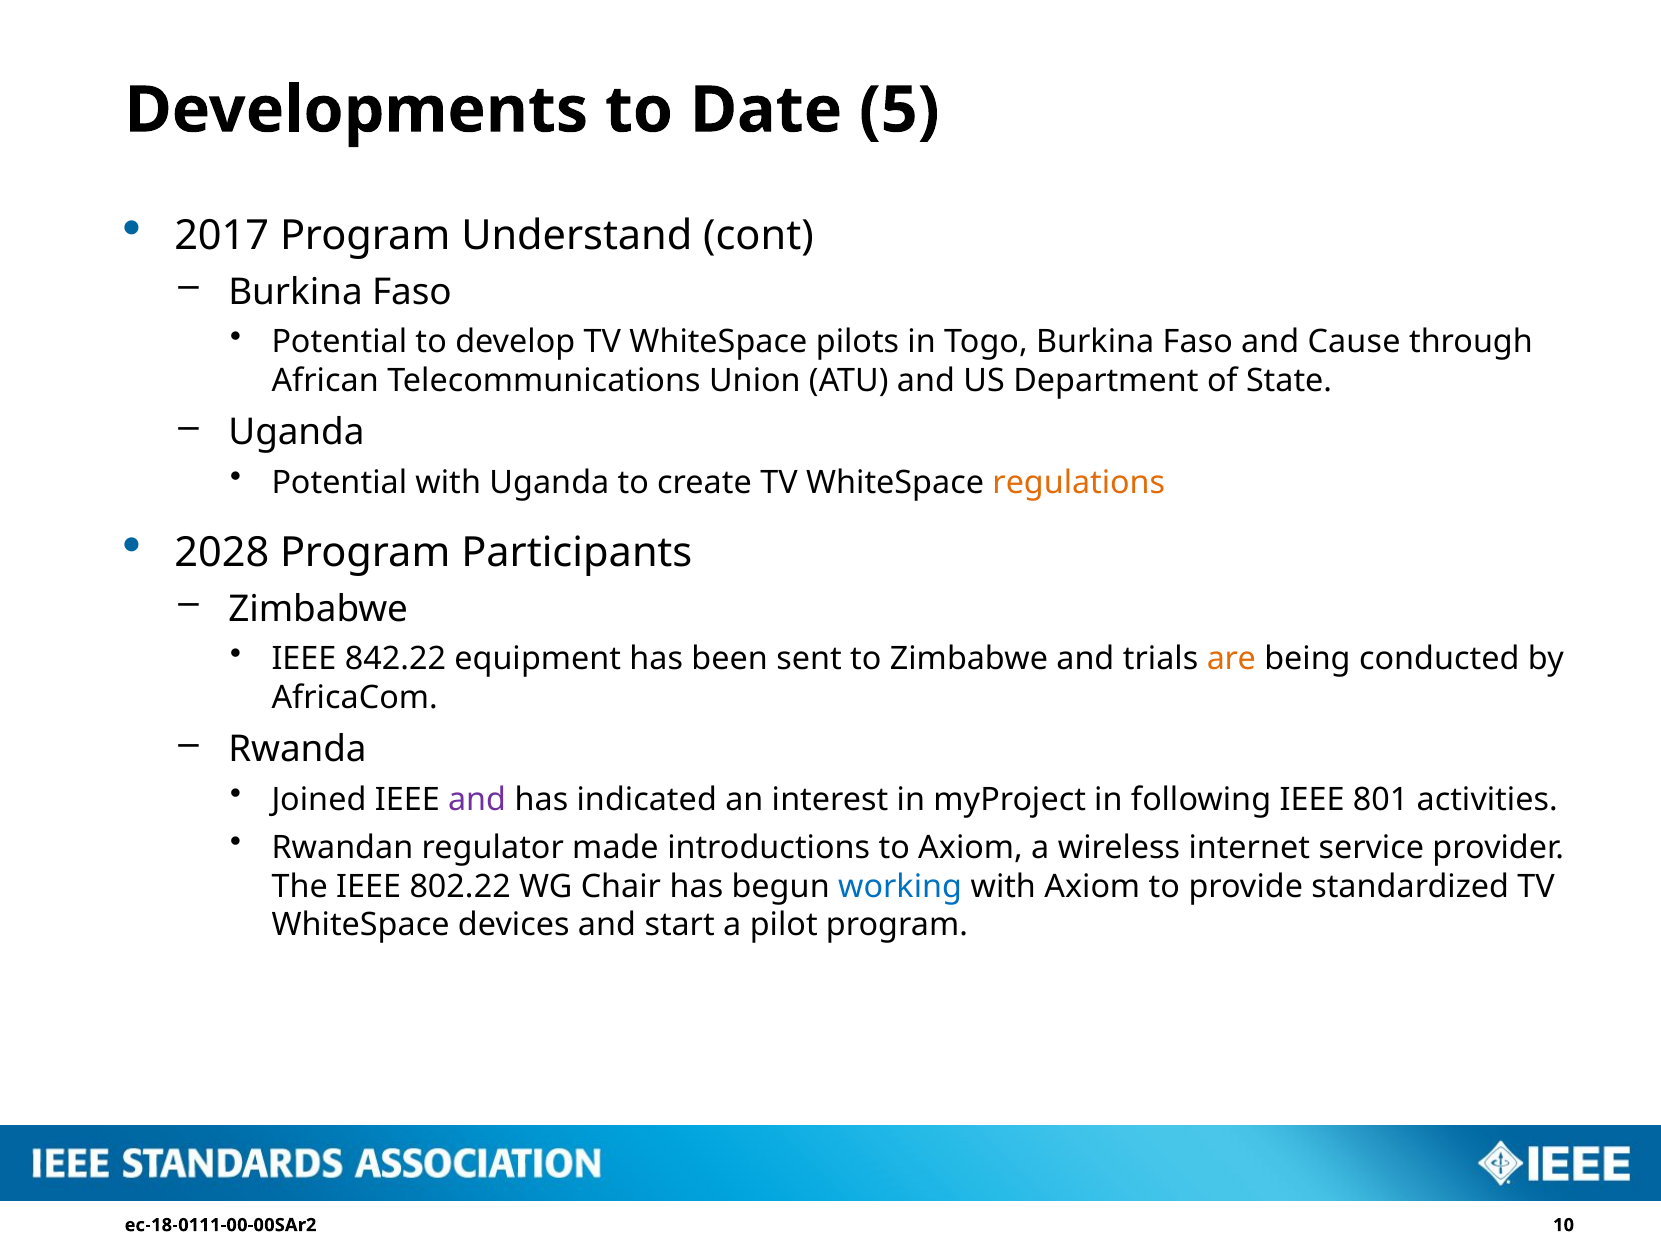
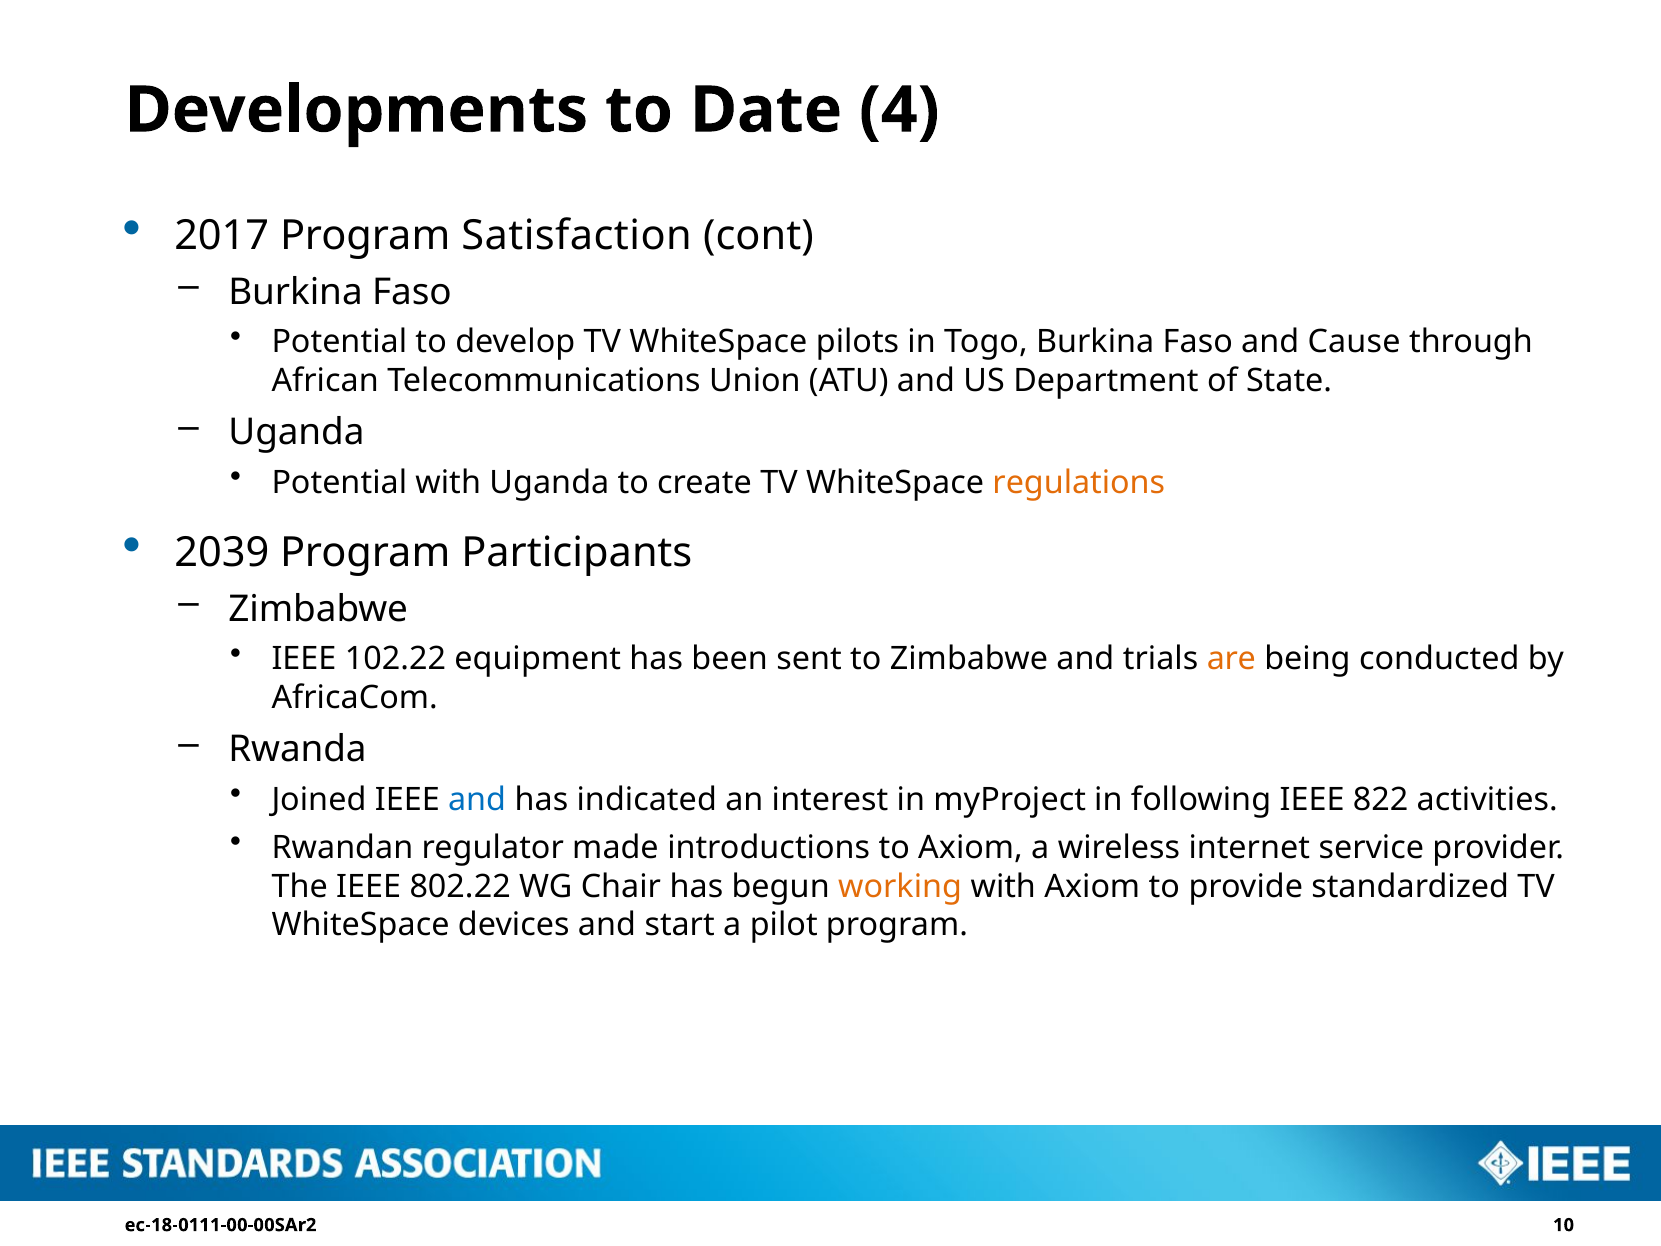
5: 5 -> 4
Understand: Understand -> Satisfaction
2028: 2028 -> 2039
842.22: 842.22 -> 102.22
and at (477, 799) colour: purple -> blue
801: 801 -> 822
working colour: blue -> orange
